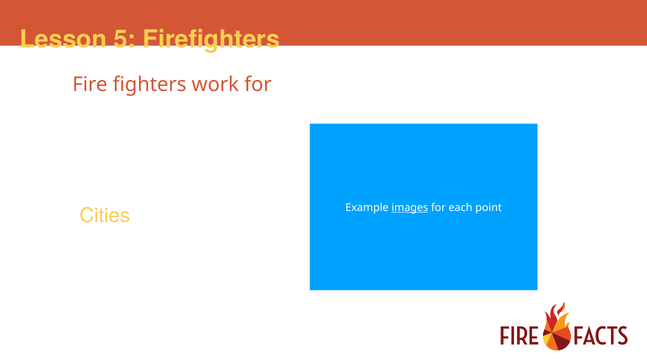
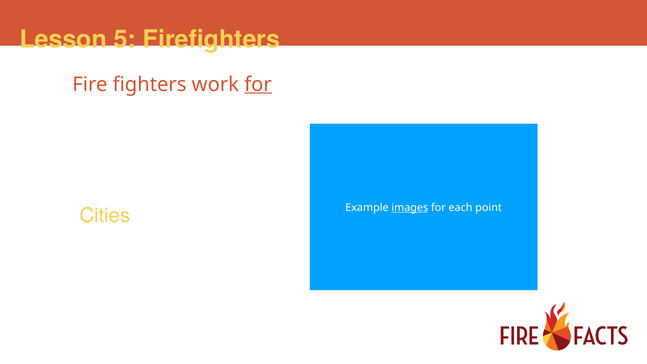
for at (258, 84) underline: none -> present
